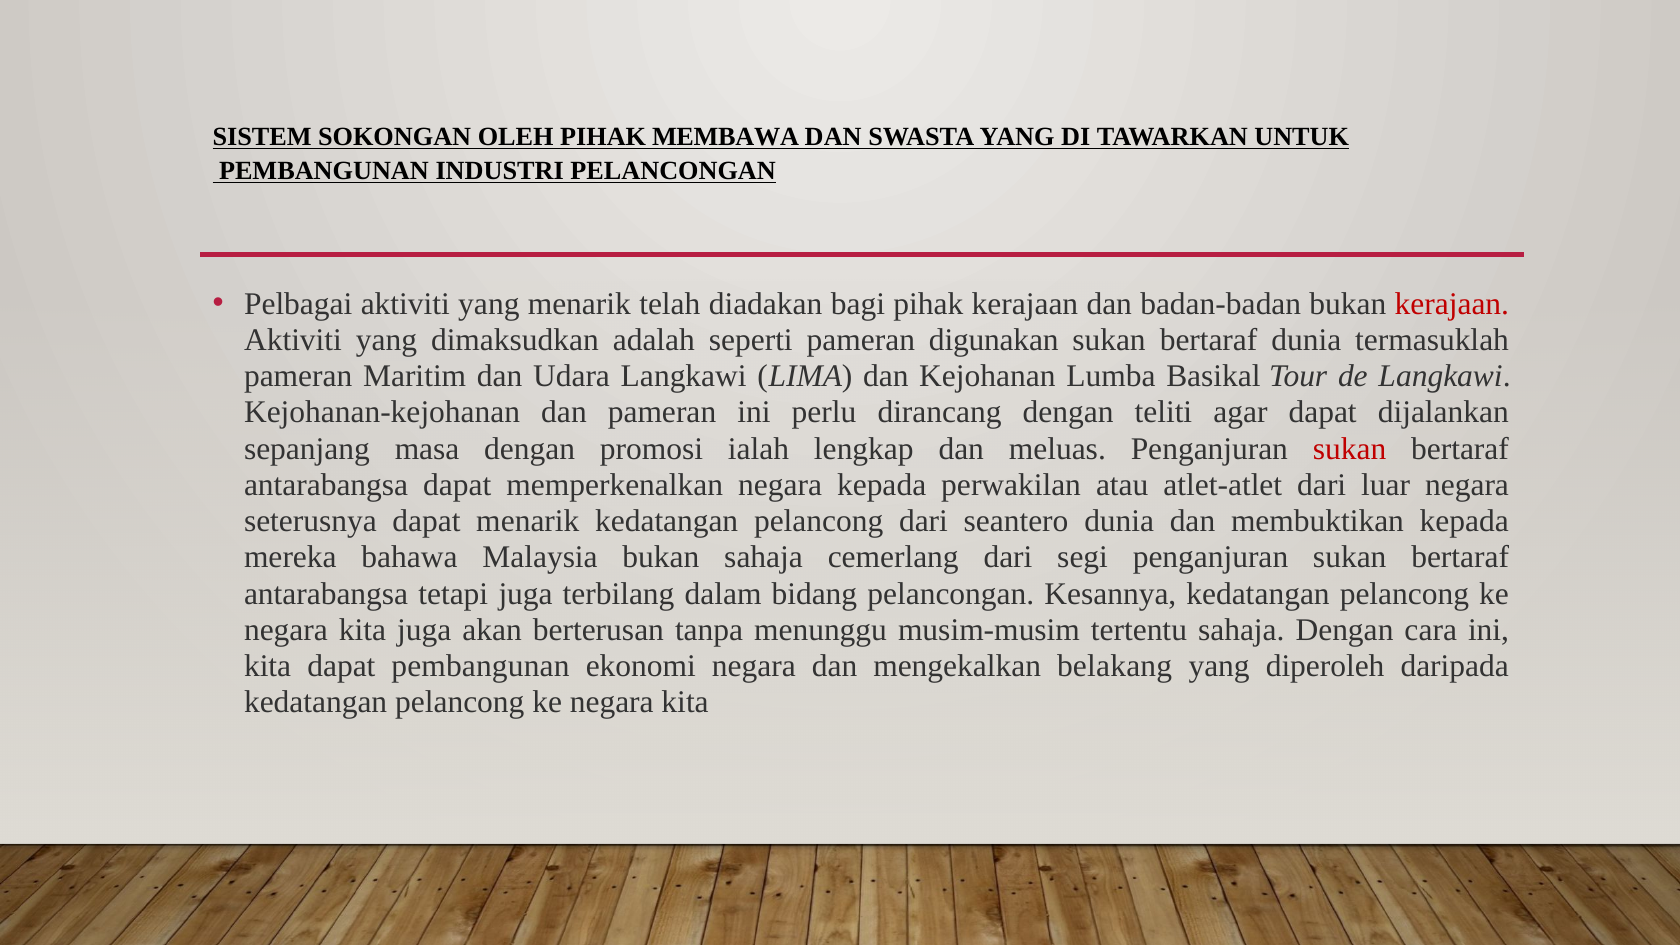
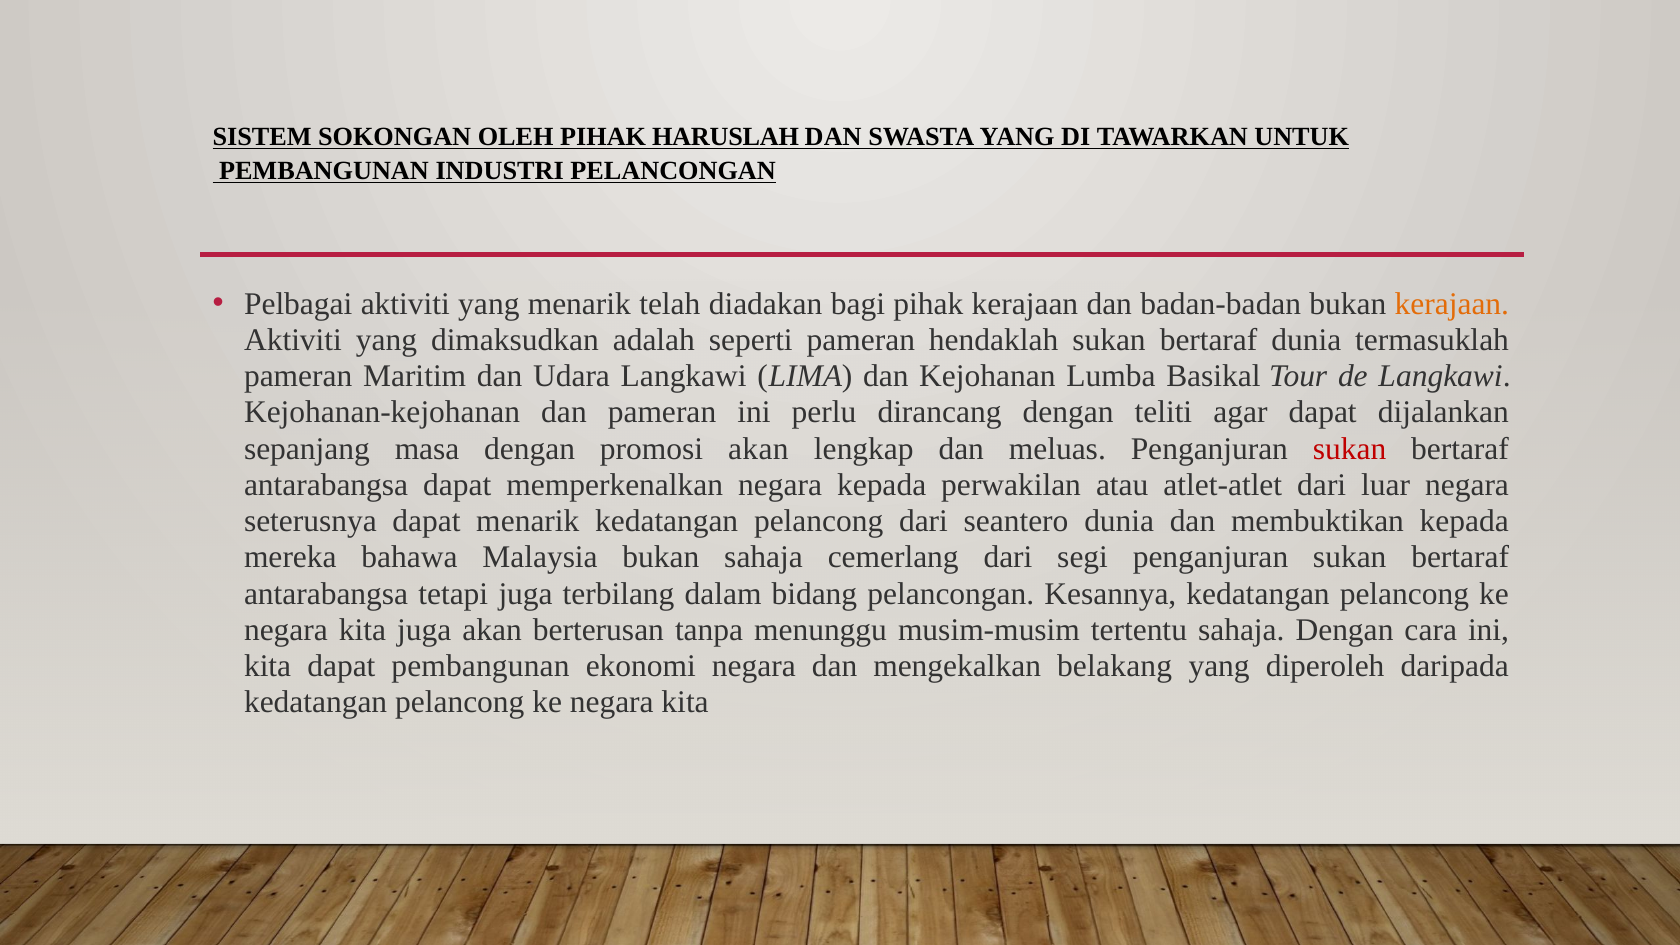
MEMBAWA: MEMBAWA -> HARUSLAH
kerajaan at (1452, 304) colour: red -> orange
digunakan: digunakan -> hendaklah
promosi ialah: ialah -> akan
